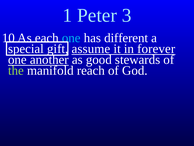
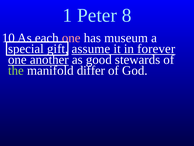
3: 3 -> 8
one at (71, 38) colour: light blue -> pink
different: different -> museum
reach: reach -> differ
